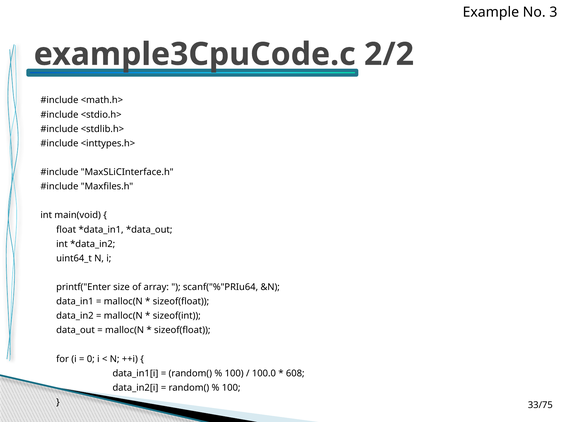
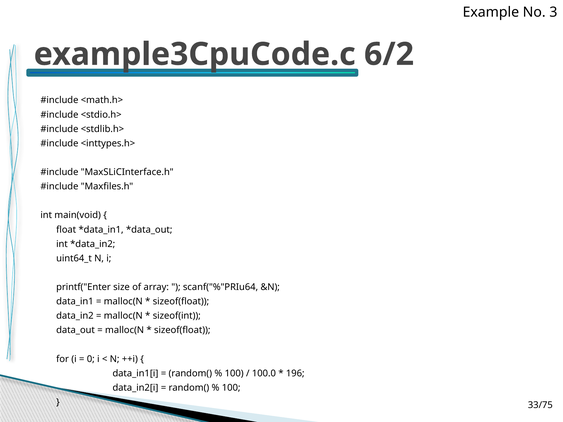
2/2: 2/2 -> 6/2
608: 608 -> 196
